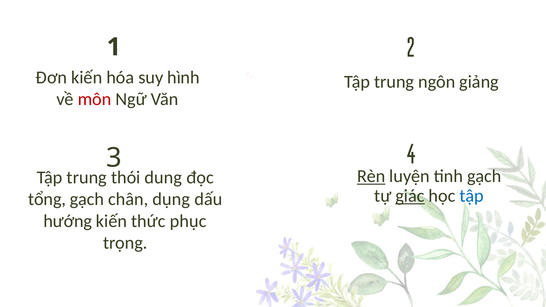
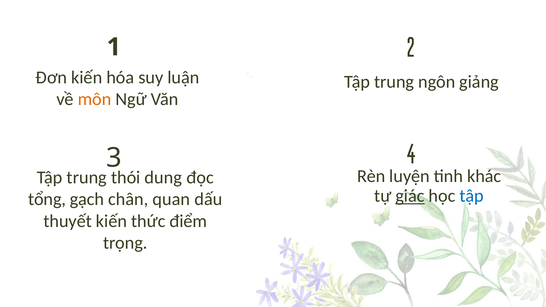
hình: hình -> luận
môn colour: red -> orange
Rèn underline: present -> none
tinh gạch: gạch -> khác
dụng: dụng -> quan
hướng: hướng -> thuyết
phục: phục -> điểm
